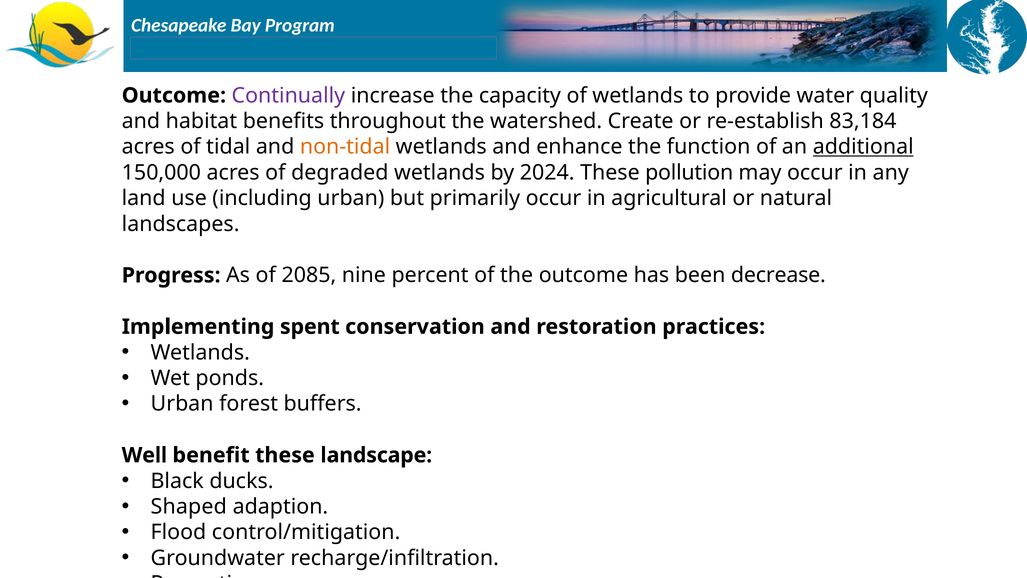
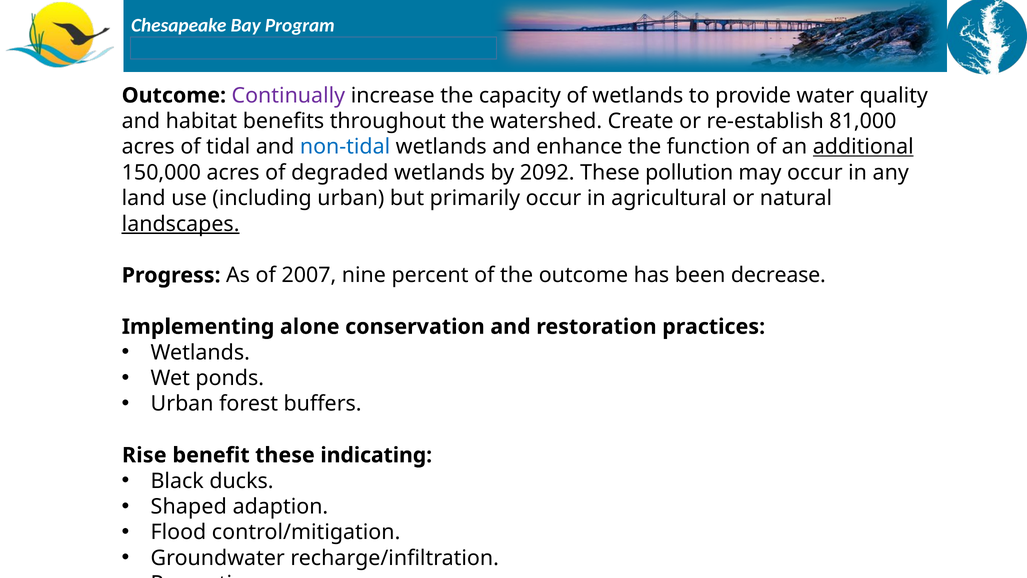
83,184: 83,184 -> 81,000
non-tidal colour: orange -> blue
2024: 2024 -> 2092
landscapes underline: none -> present
2085: 2085 -> 2007
spent: spent -> alone
Well: Well -> Rise
landscape: landscape -> indicating
